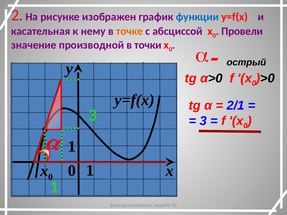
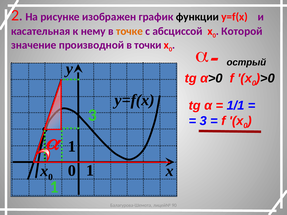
функции colour: blue -> black
Провели: Провели -> Которой
2/1: 2/1 -> 1/1
